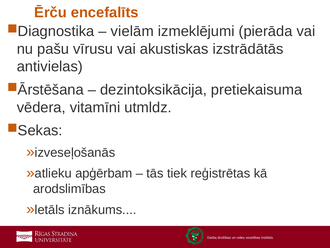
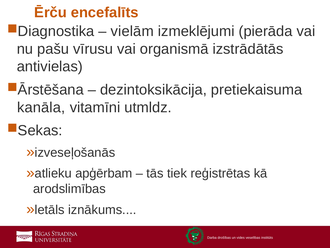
akustiskas: akustiskas -> organismā
vēdera: vēdera -> kanāla
